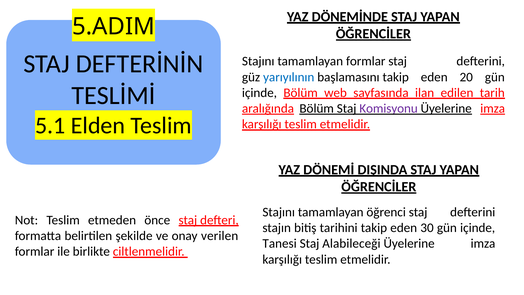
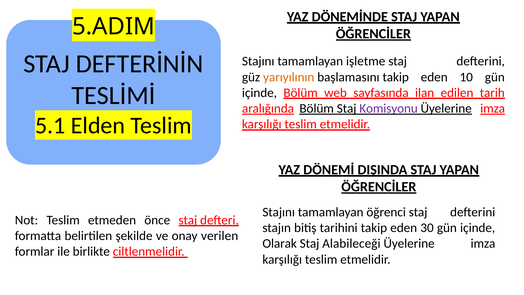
tamamlayan formlar: formlar -> işletme
yarıyılının colour: blue -> orange
20: 20 -> 10
Tanesi: Tanesi -> Olarak
